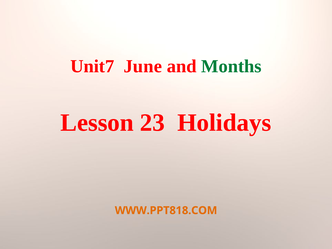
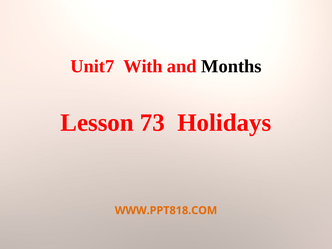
June: June -> With
Months colour: green -> black
23: 23 -> 73
